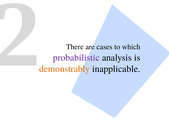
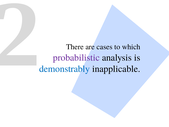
demonstrably colour: orange -> blue
